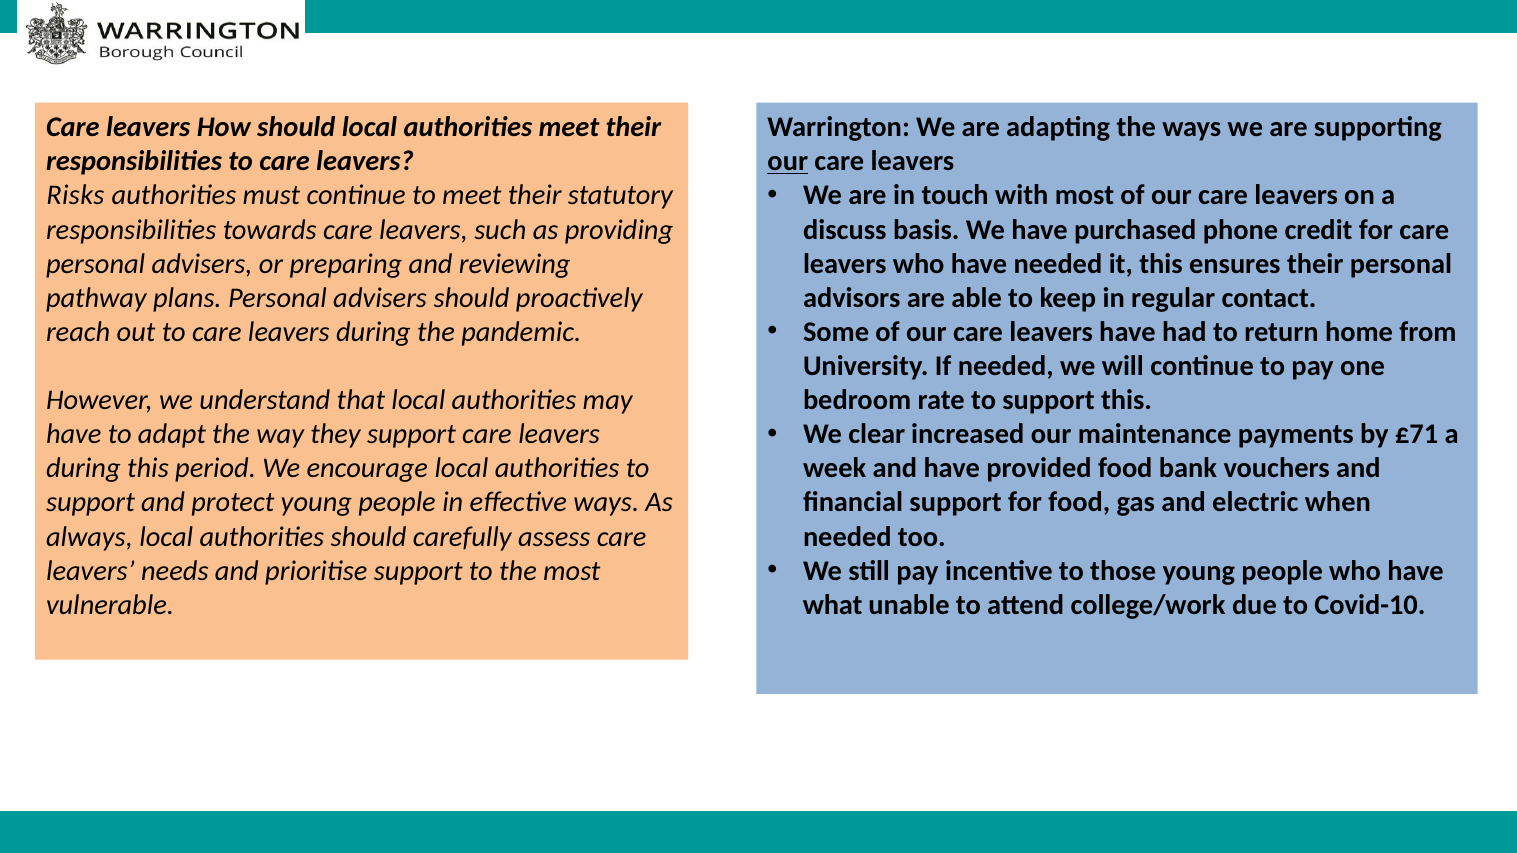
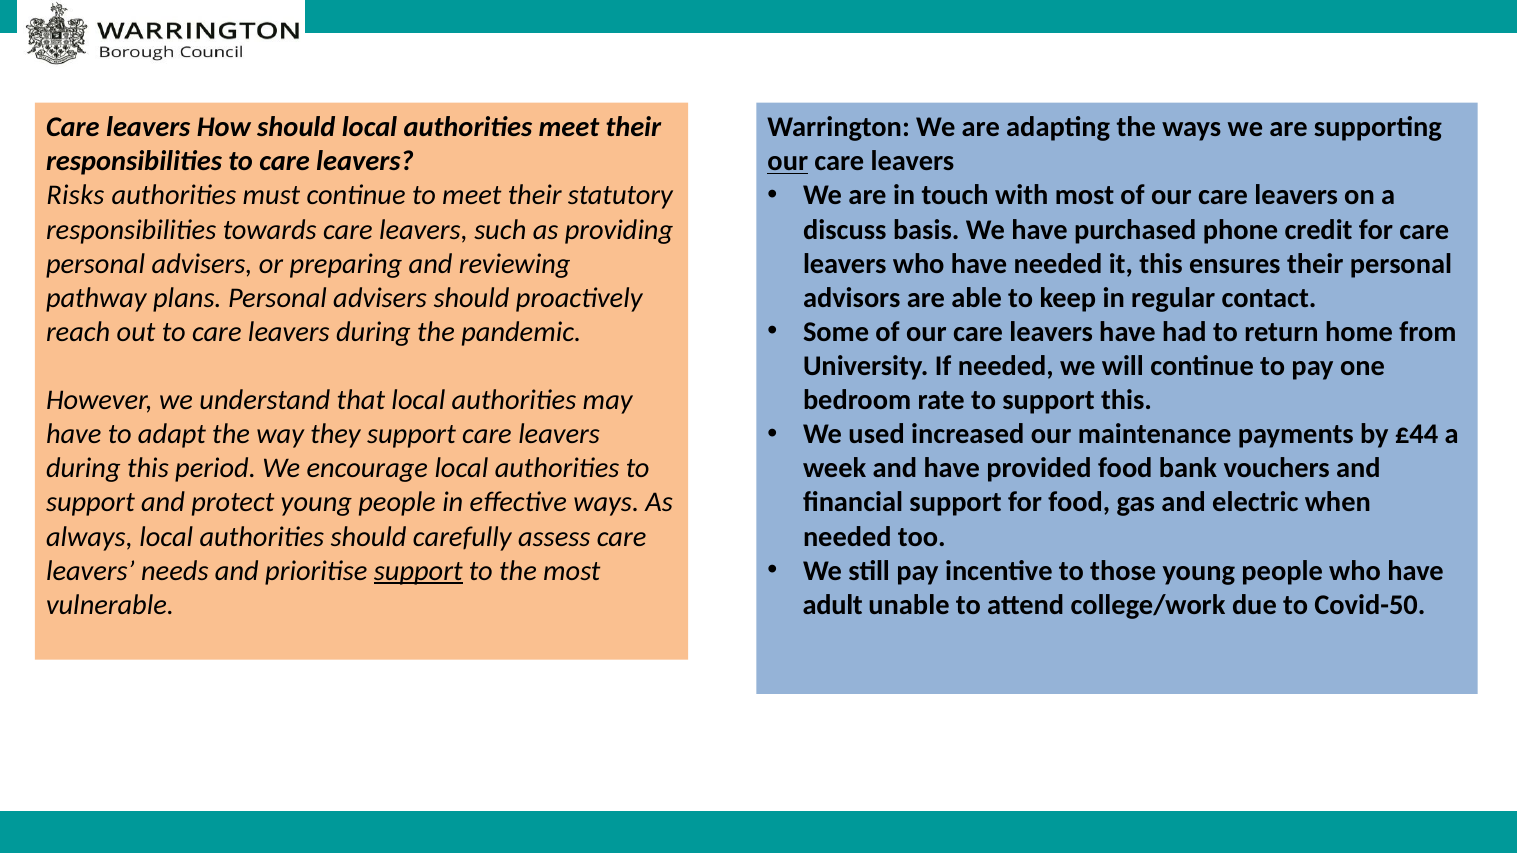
clear: clear -> used
£71: £71 -> £44
support at (418, 571) underline: none -> present
what: what -> adult
Covid-10: Covid-10 -> Covid-50
